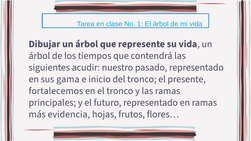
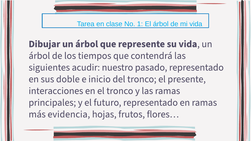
gama: gama -> doble
fortalecemos: fortalecemos -> interacciones
